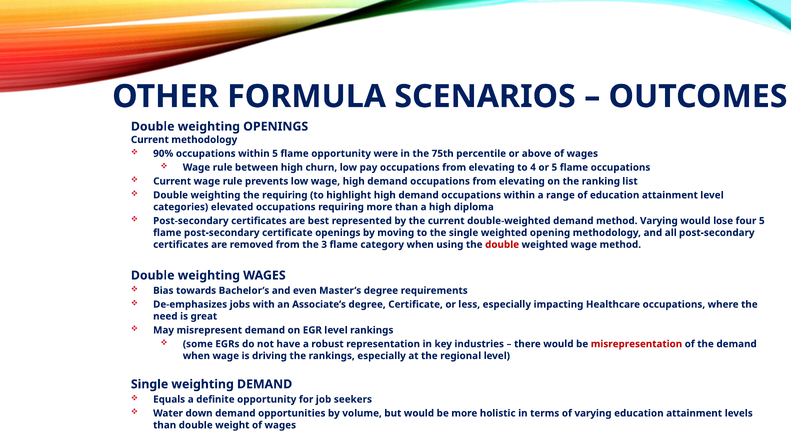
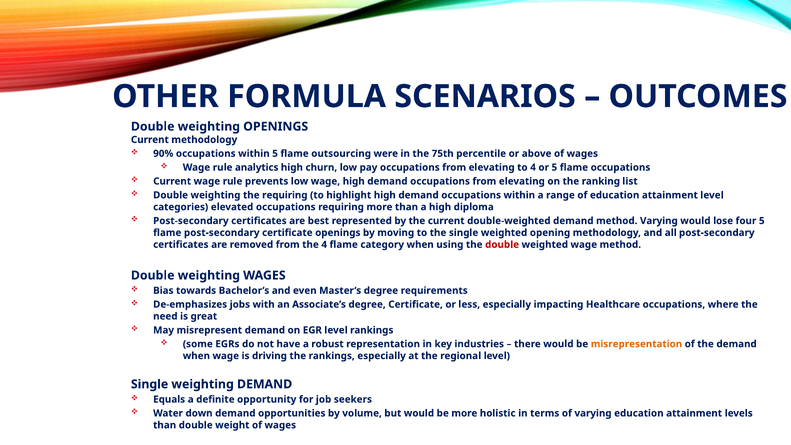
flame opportunity: opportunity -> outsourcing
between: between -> analytics
the 3: 3 -> 4
misrepresentation colour: red -> orange
